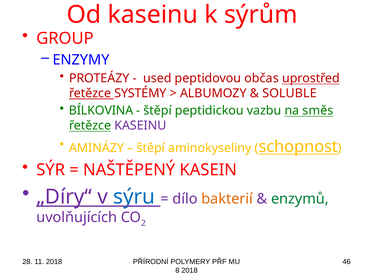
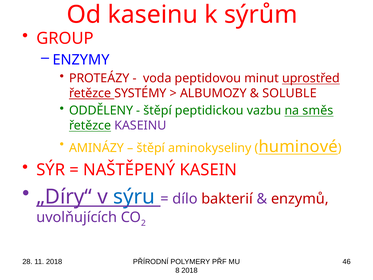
used: used -> voda
občas: občas -> minut
BÍLKOVINA: BÍLKOVINA -> ODDĚLENY
schopnost: schopnost -> huminové
bakterií colour: orange -> red
enzymů colour: green -> red
